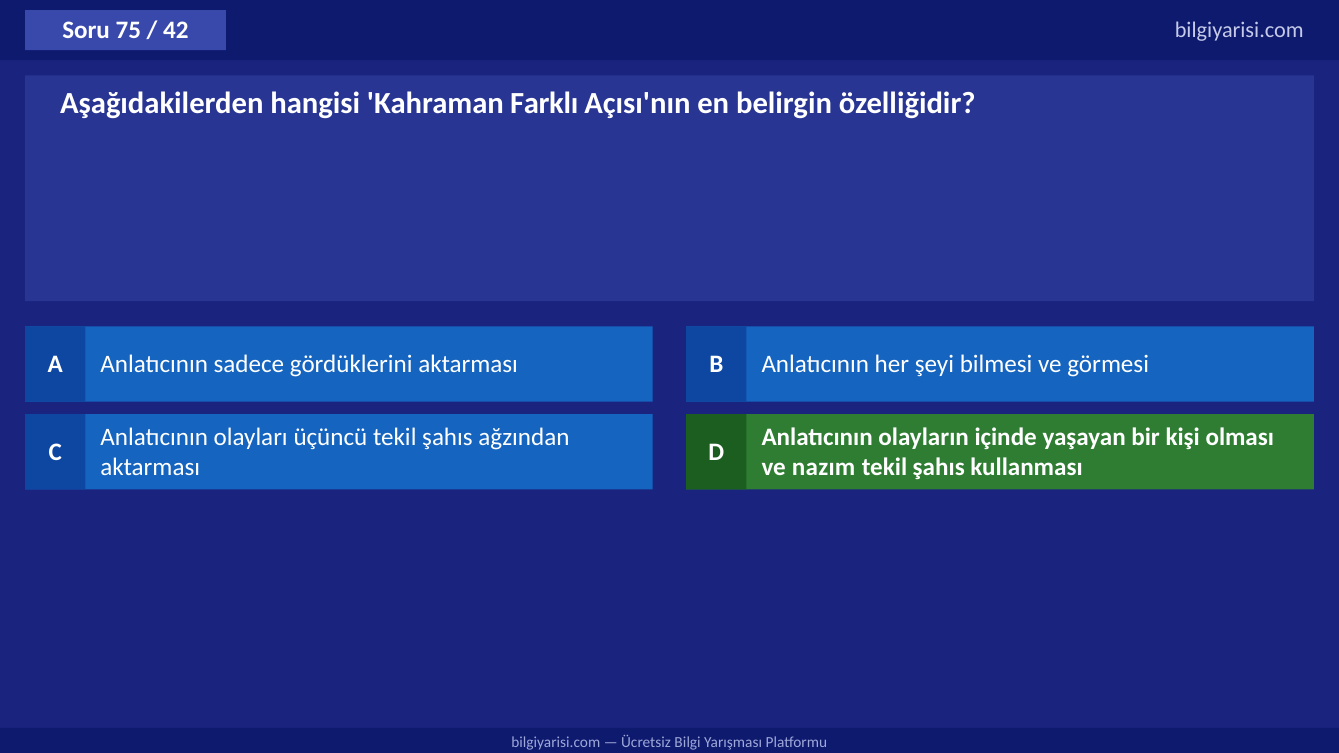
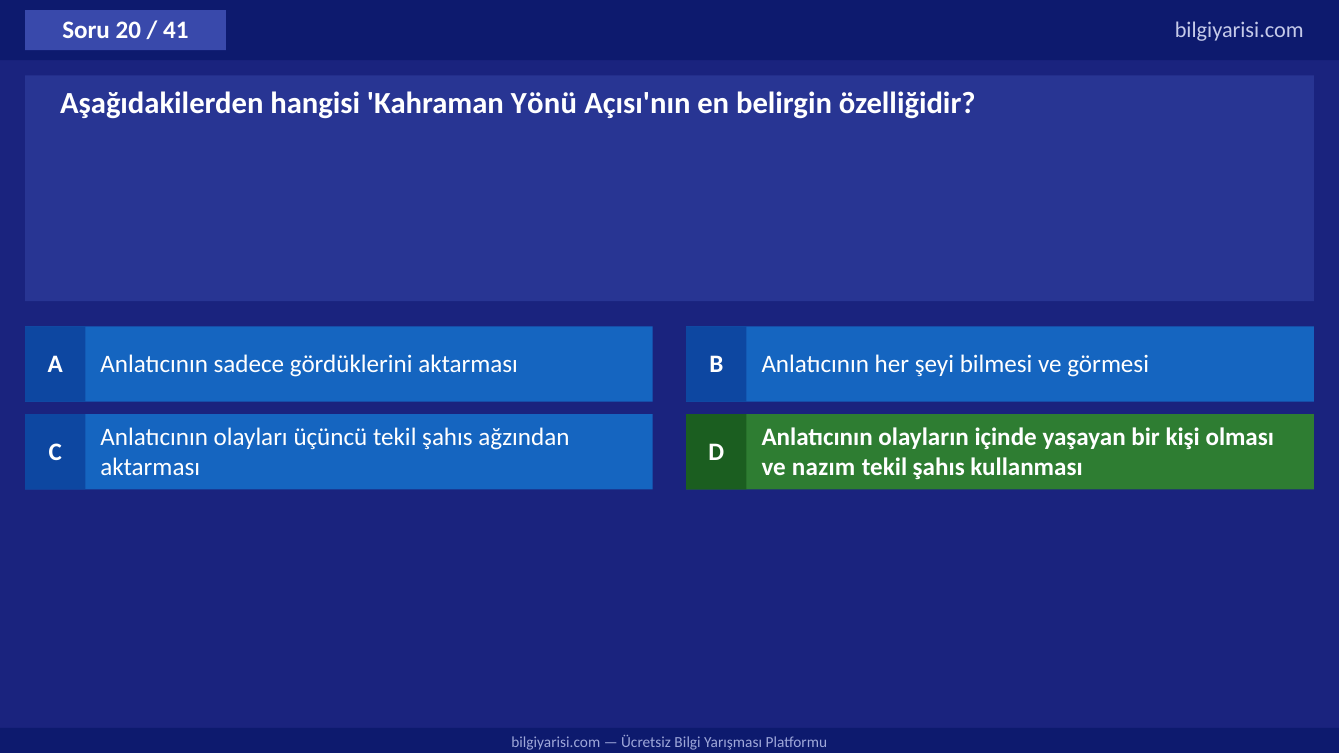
75: 75 -> 20
42: 42 -> 41
Farklı: Farklı -> Yönü
